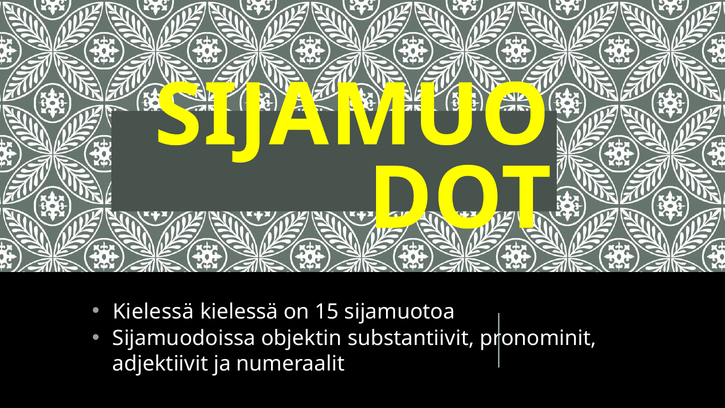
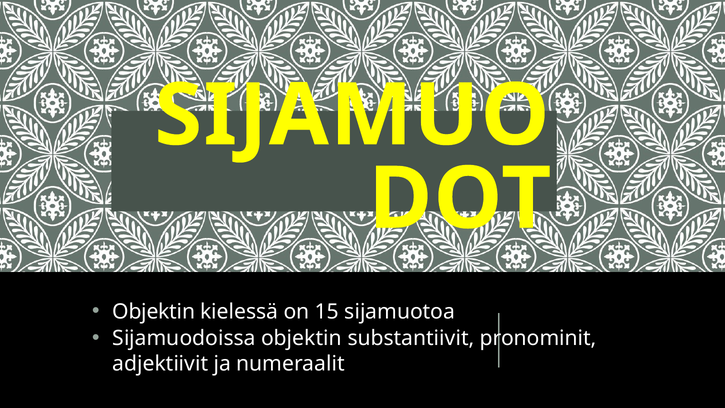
Kielessä at (153, 311): Kielessä -> Objektin
